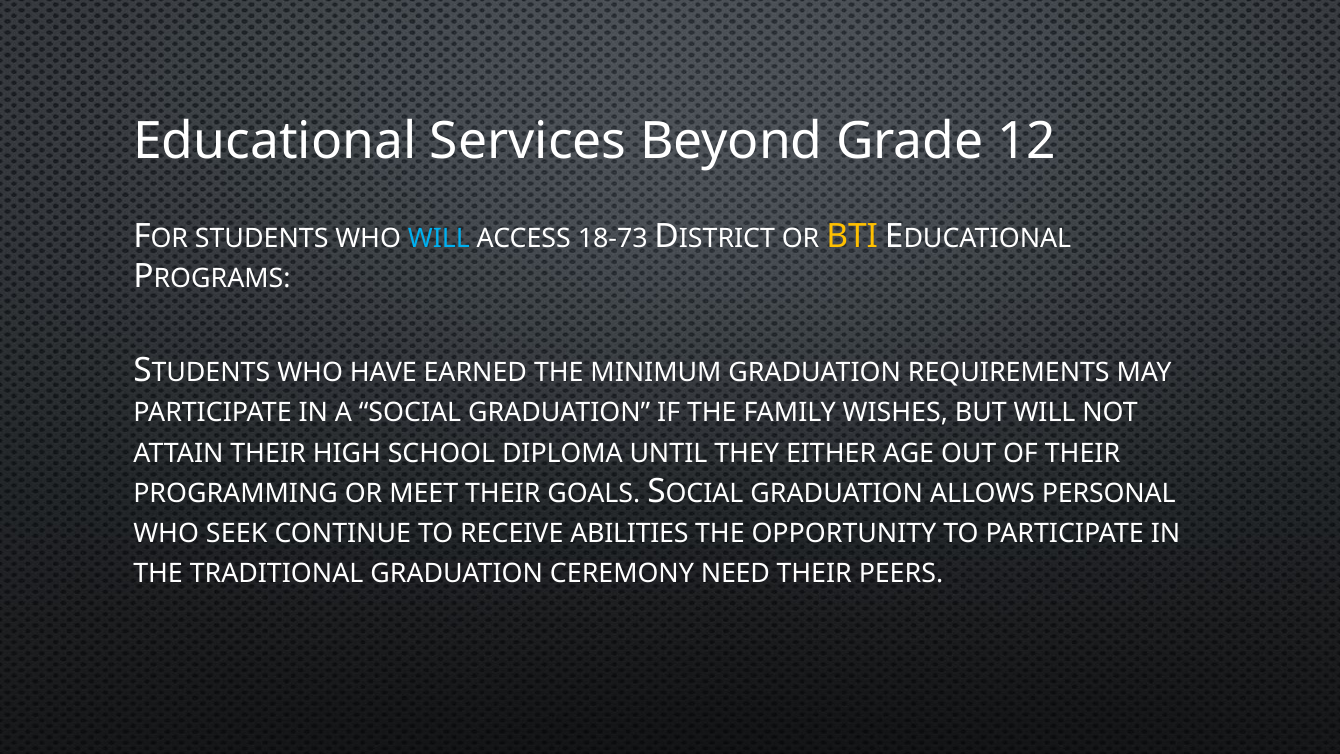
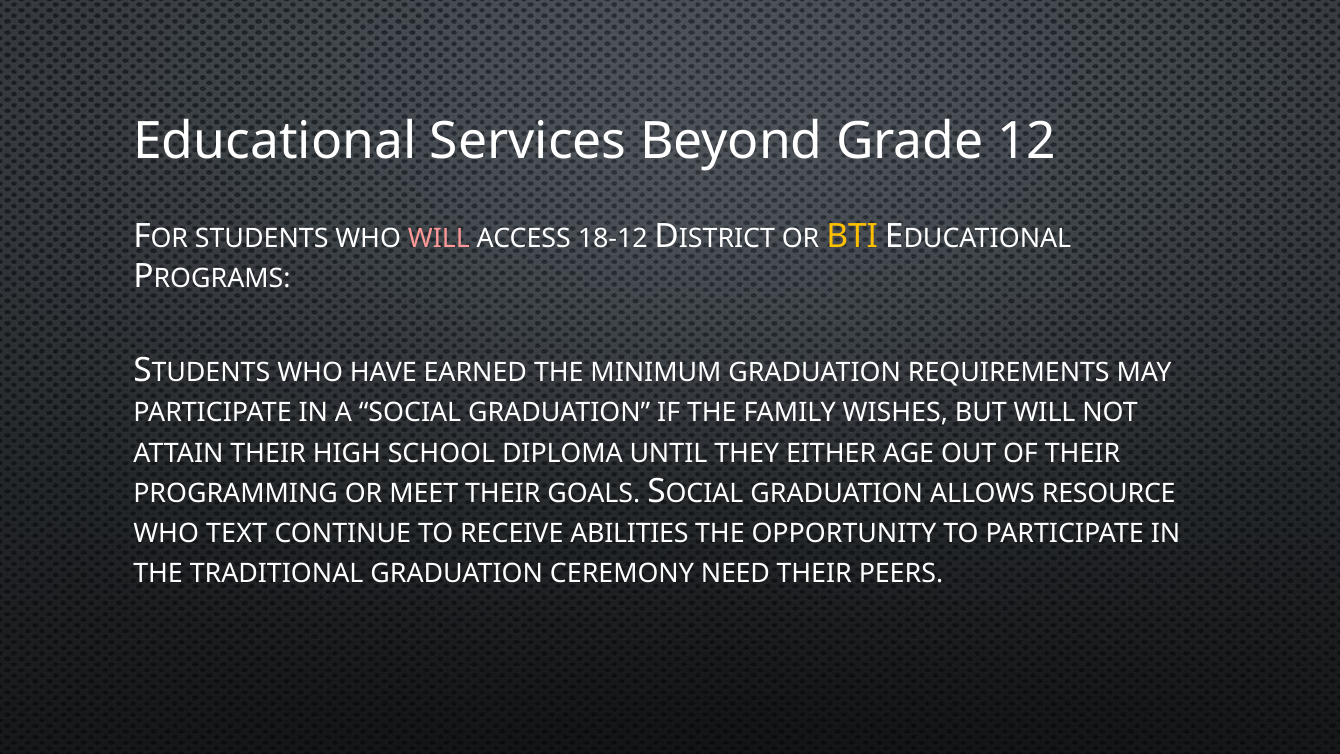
WILL at (439, 238) colour: light blue -> pink
18-73: 18-73 -> 18-12
PERSONAL: PERSONAL -> RESOURCE
SEEK: SEEK -> TEXT
